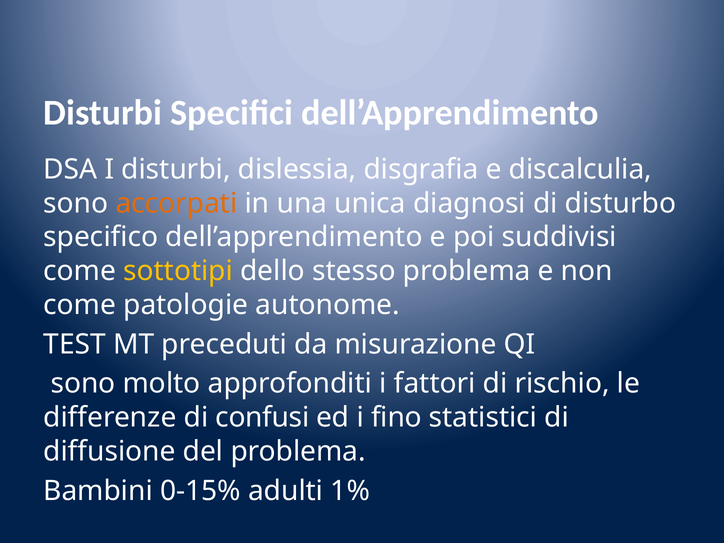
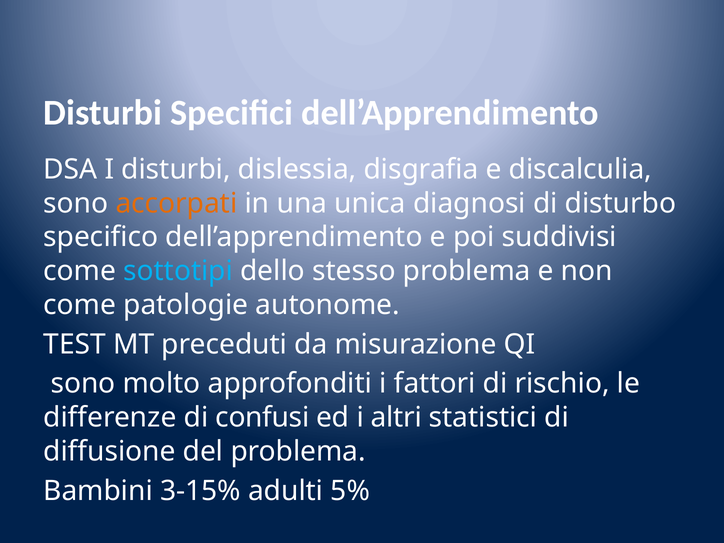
sottotipi colour: yellow -> light blue
fino: fino -> altri
0-15%: 0-15% -> 3-15%
1%: 1% -> 5%
